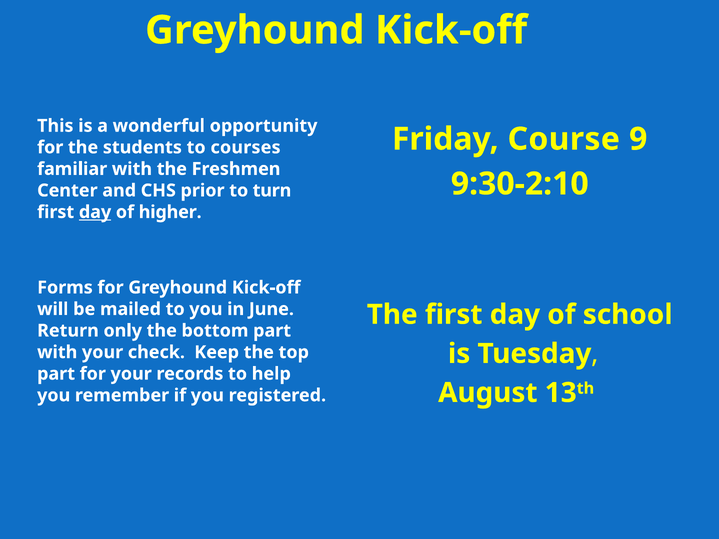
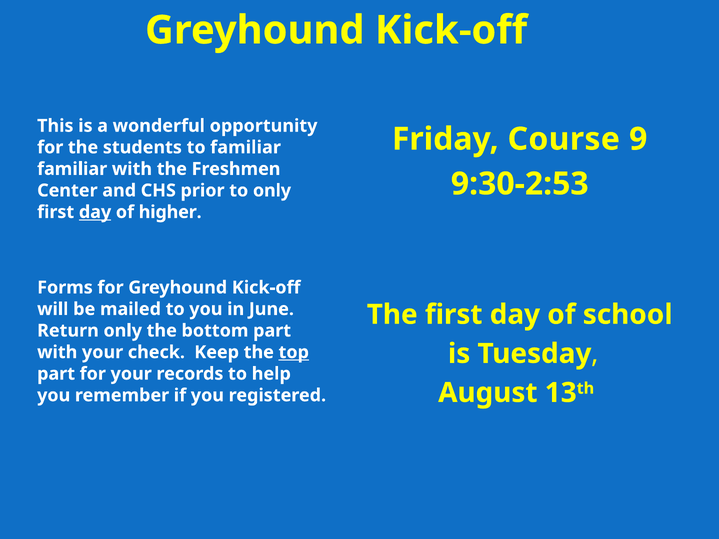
to courses: courses -> familiar
9:30-2:10: 9:30-2:10 -> 9:30-2:53
to turn: turn -> only
top underline: none -> present
